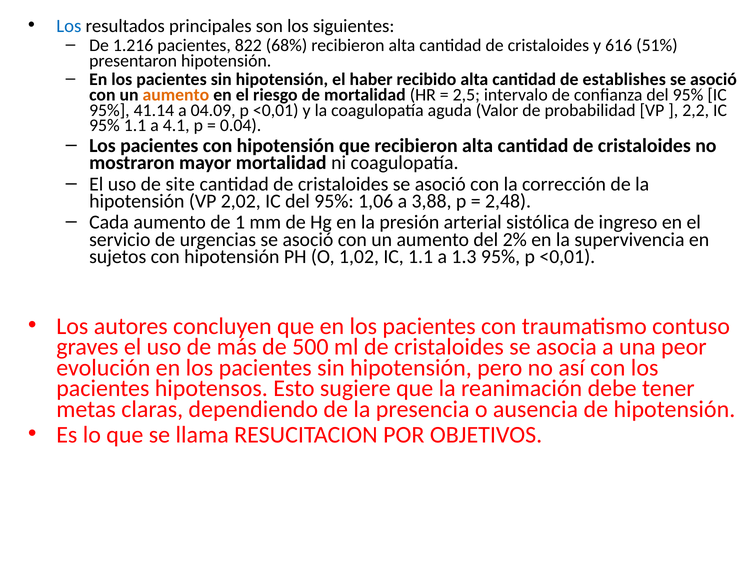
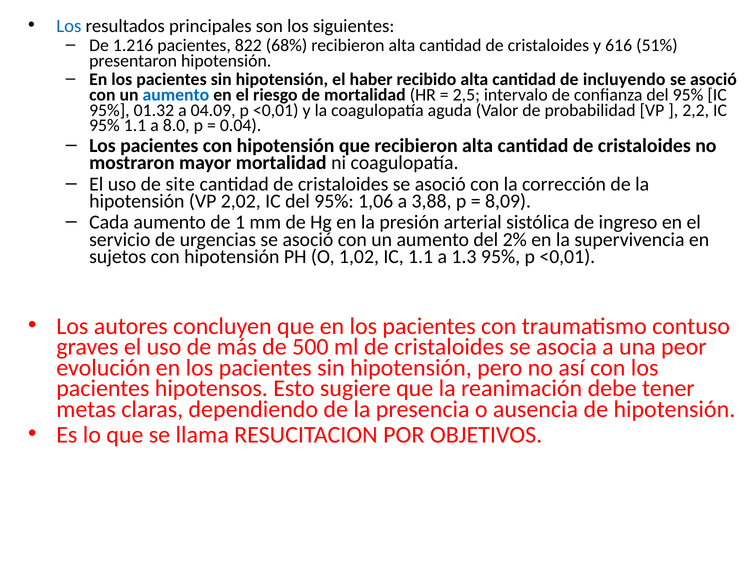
establishes: establishes -> incluyendo
aumento at (176, 95) colour: orange -> blue
41.14: 41.14 -> 01.32
4.1: 4.1 -> 8.0
2,48: 2,48 -> 8,09
